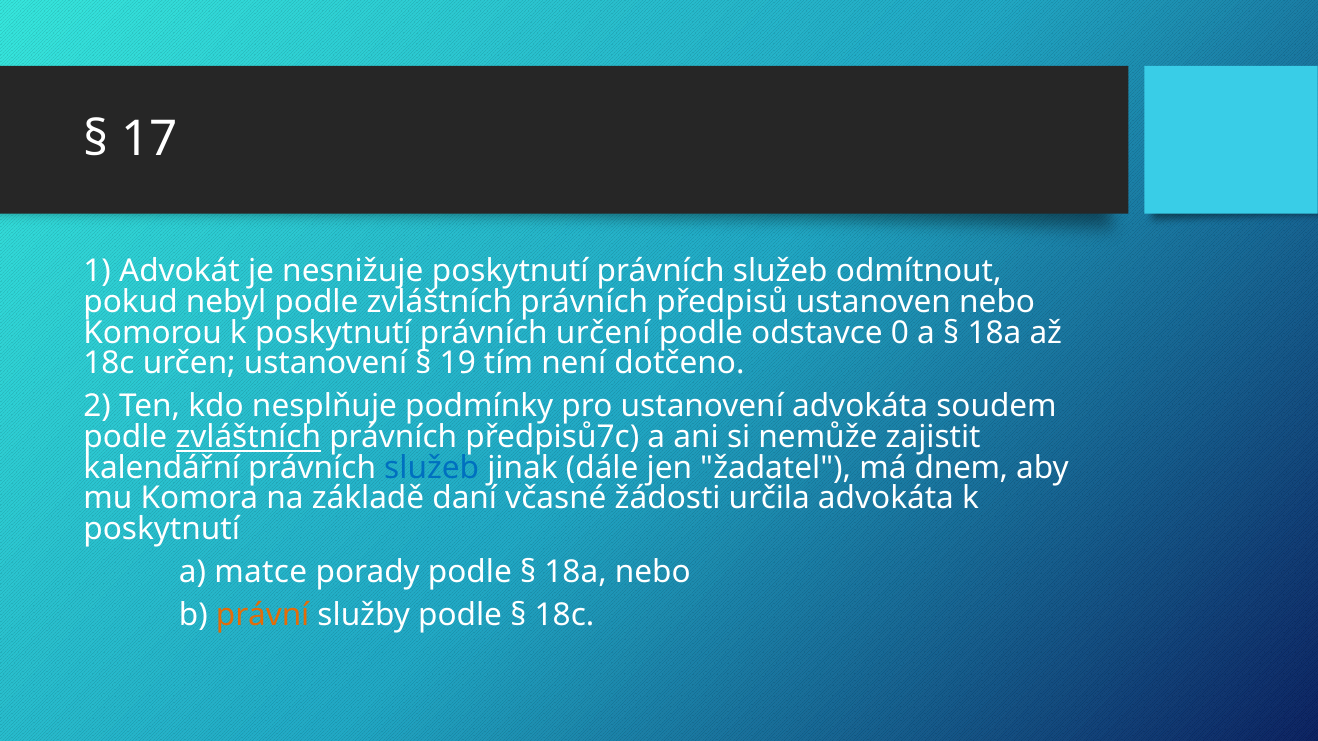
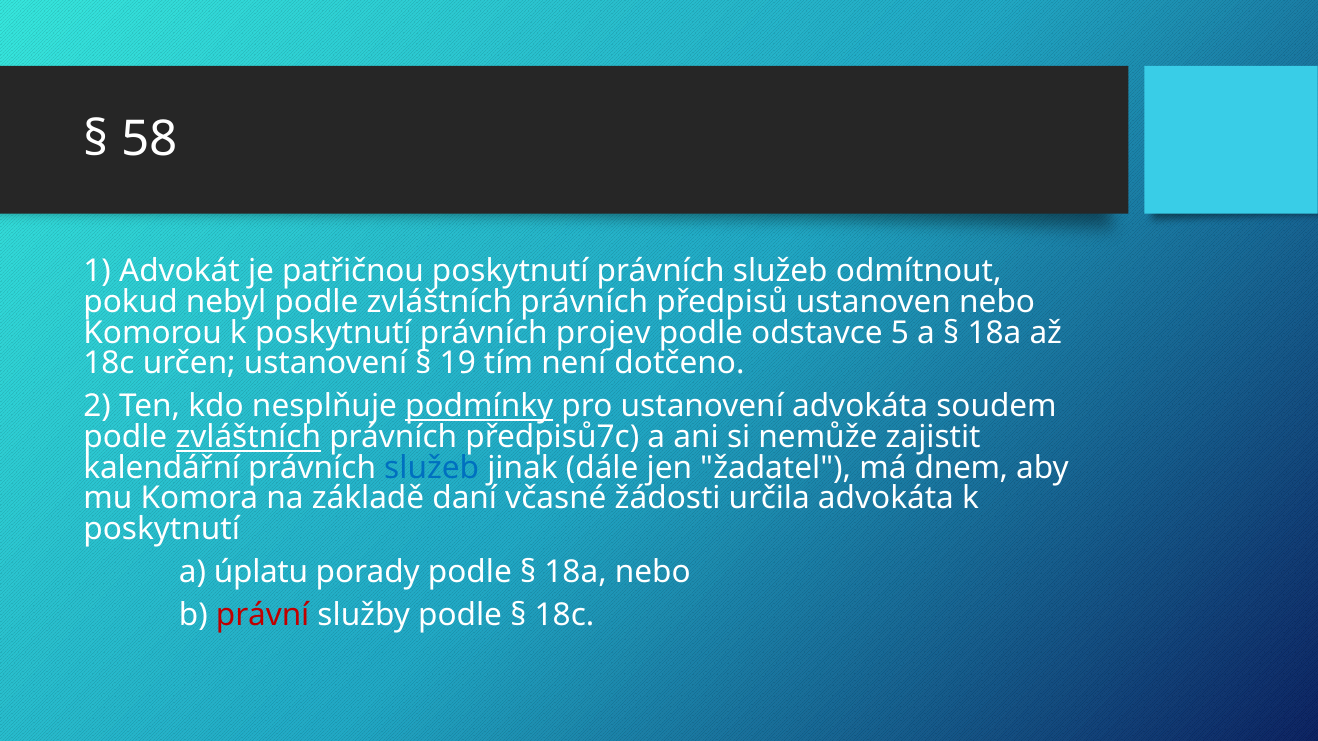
17: 17 -> 58
nesnižuje: nesnižuje -> patřičnou
určení: určení -> projev
0: 0 -> 5
podmínky underline: none -> present
matce: matce -> úplatu
právní colour: orange -> red
